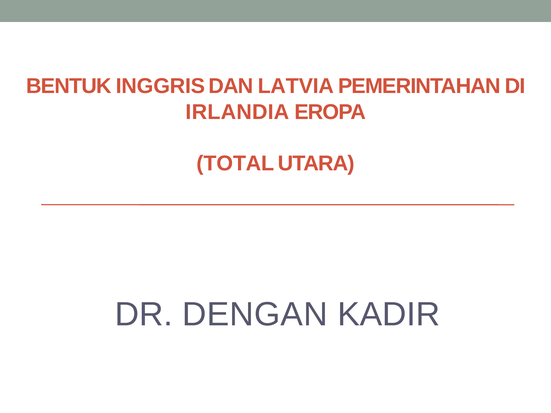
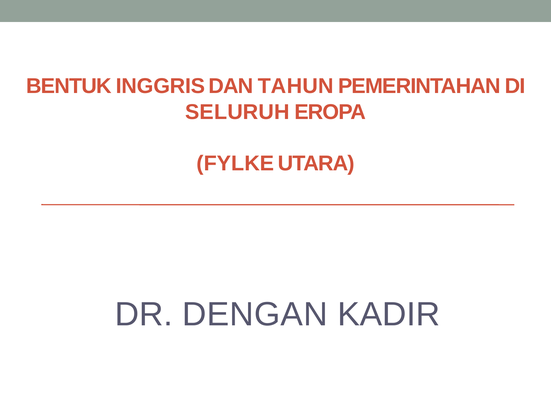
LATVIA: LATVIA -> TAHUN
IRLANDIA: IRLANDIA -> SELURUH
TOTAL: TOTAL -> FYLKE
